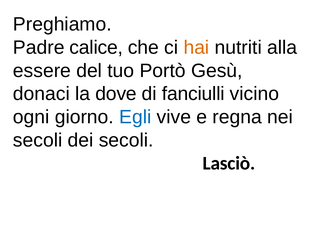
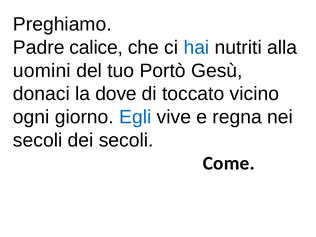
hai colour: orange -> blue
essere: essere -> uomini
fanciulli: fanciulli -> toccato
Lasciò: Lasciò -> Come
